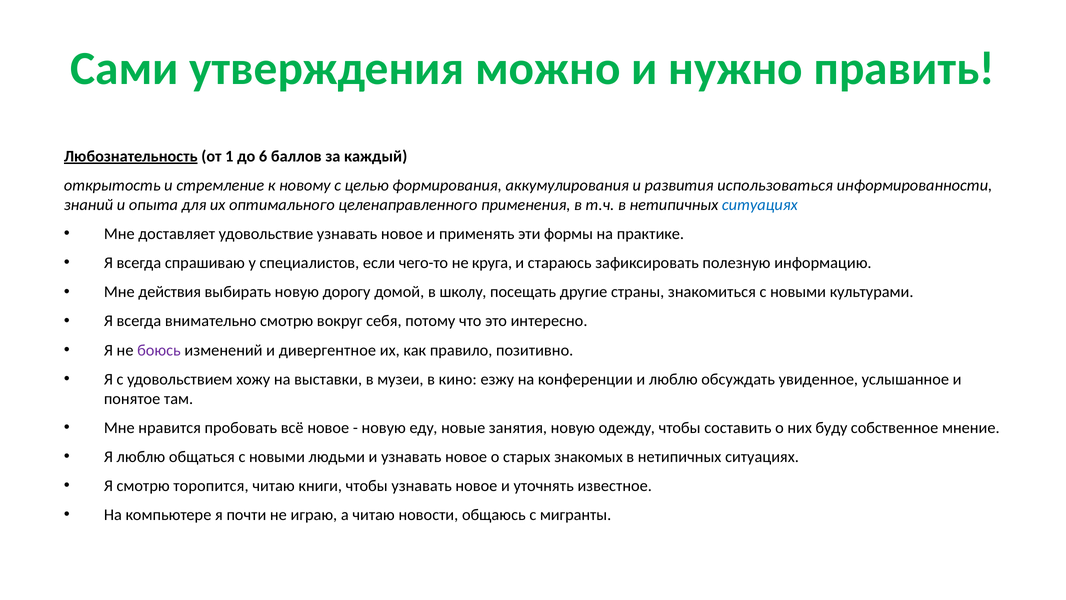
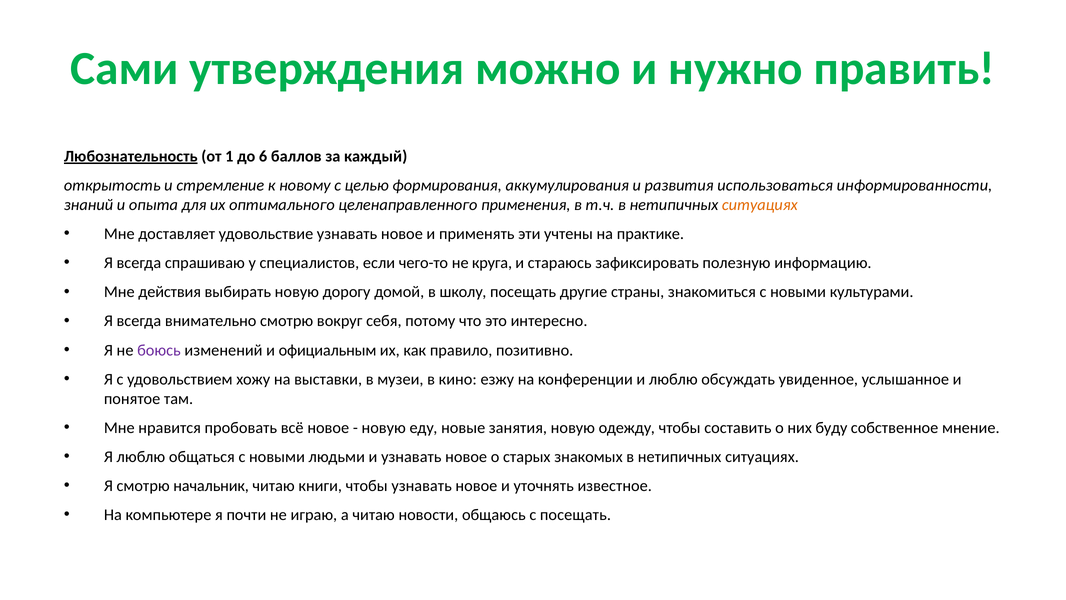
ситуациях at (760, 205) colour: blue -> orange
формы: формы -> учтены
дивергентное: дивергентное -> официальным
торопится: торопится -> начальник
с мигранты: мигранты -> посещать
